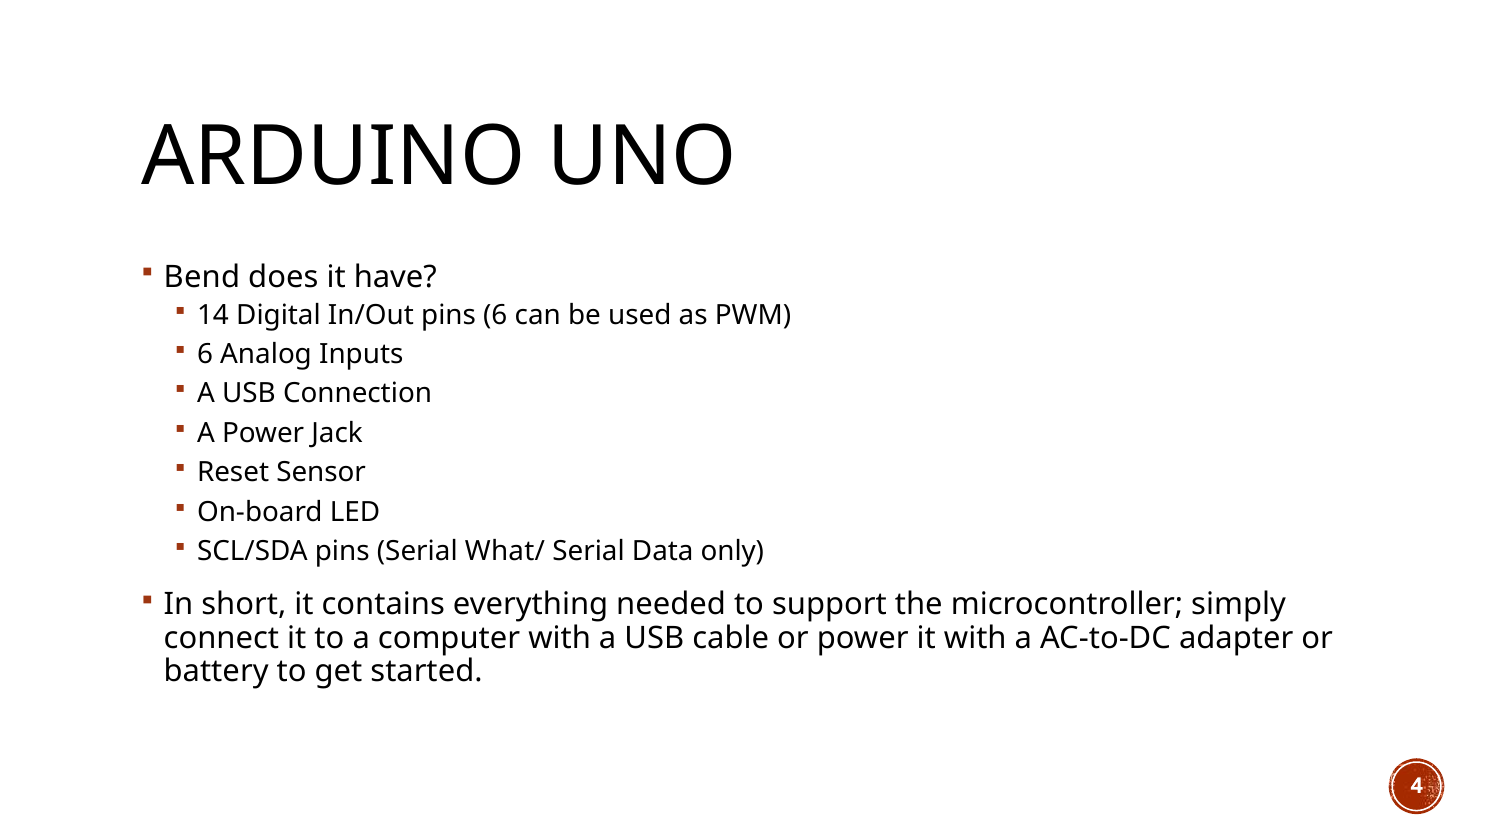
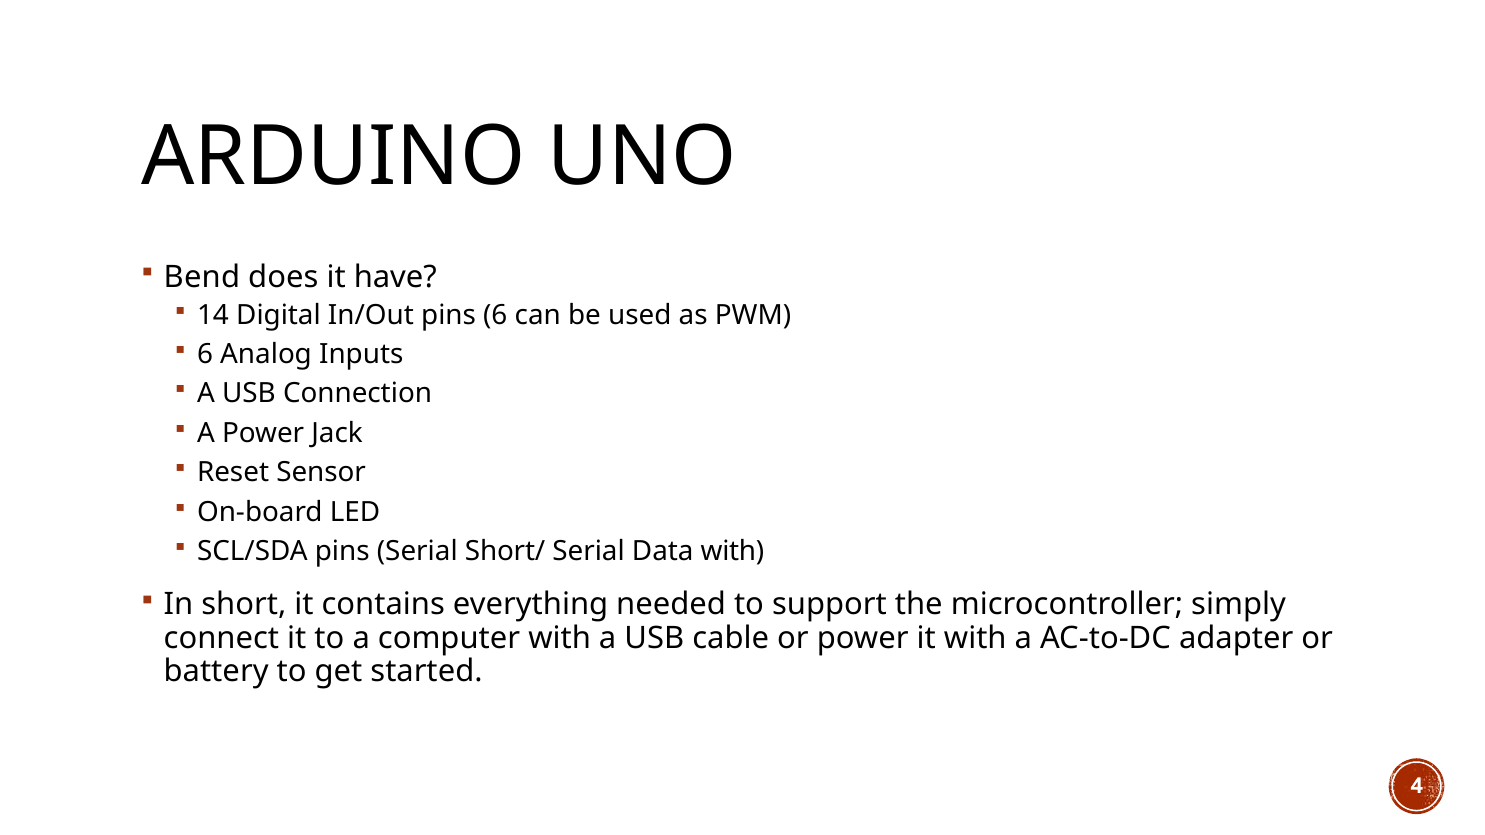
What/: What/ -> Short/
Data only: only -> with
